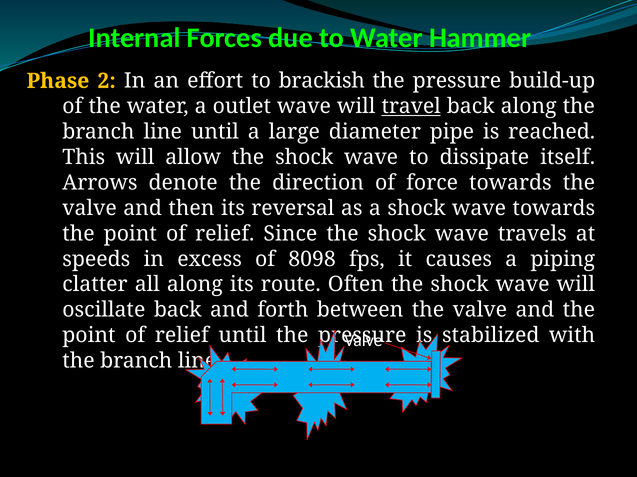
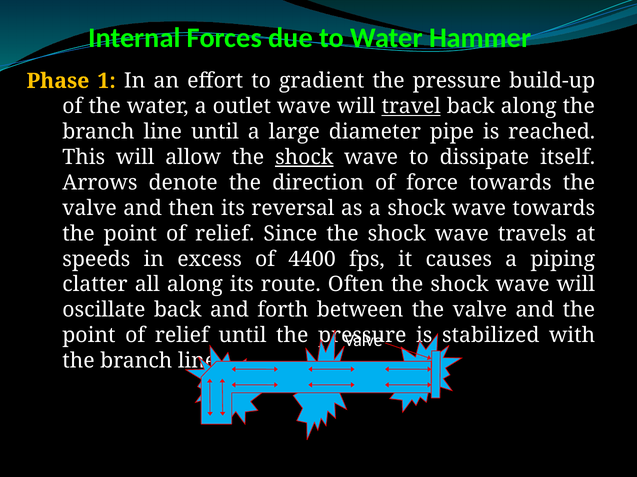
2: 2 -> 1
brackish: brackish -> gradient
shock at (304, 158) underline: none -> present
8098: 8098 -> 4400
